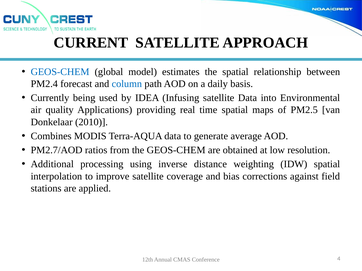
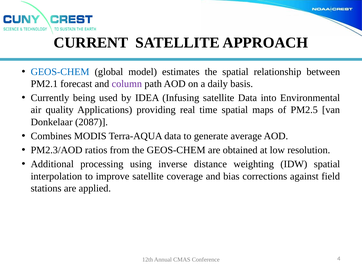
PM2.4: PM2.4 -> PM2.1
column colour: blue -> purple
2010: 2010 -> 2087
PM2.7/AOD: PM2.7/AOD -> PM2.3/AOD
